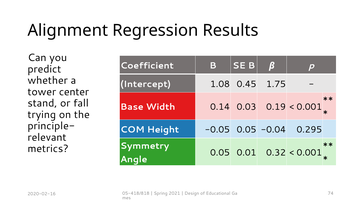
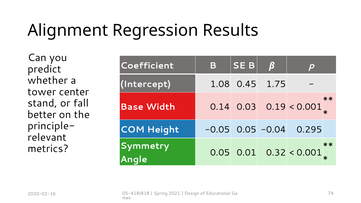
trying: trying -> better
